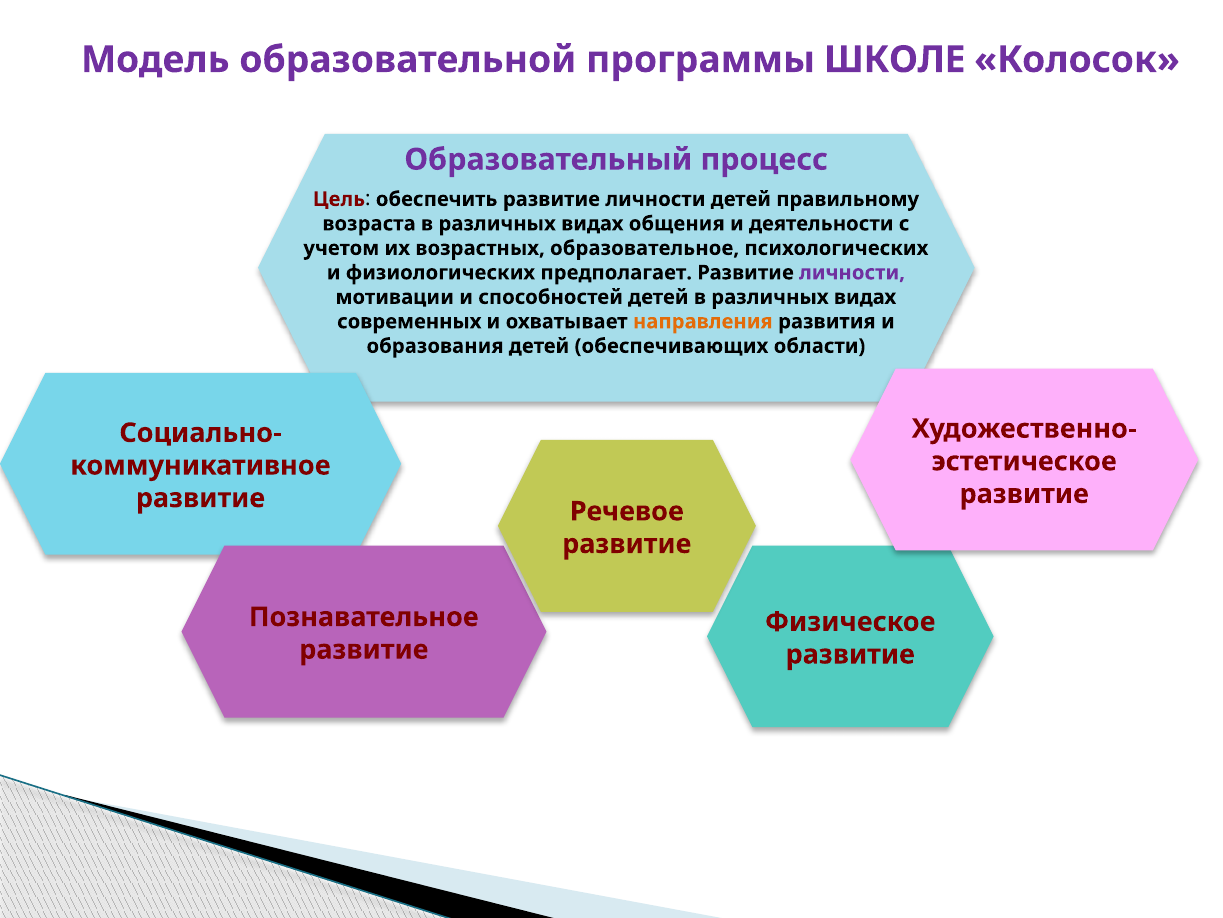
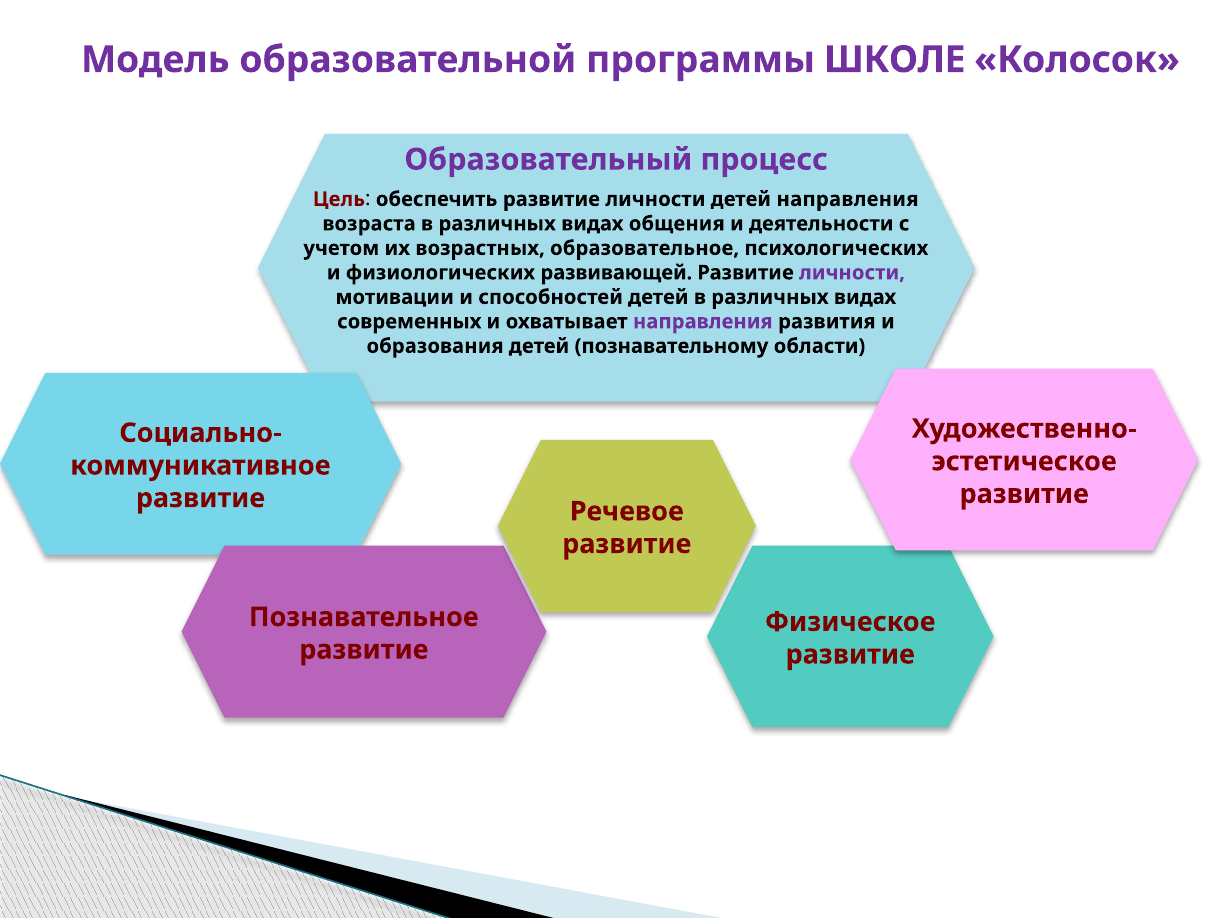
детей правильному: правильному -> направления
предполагает: предполагает -> развивающей
направления at (703, 321) colour: orange -> purple
обеспечивающих: обеспечивающих -> познавательному
